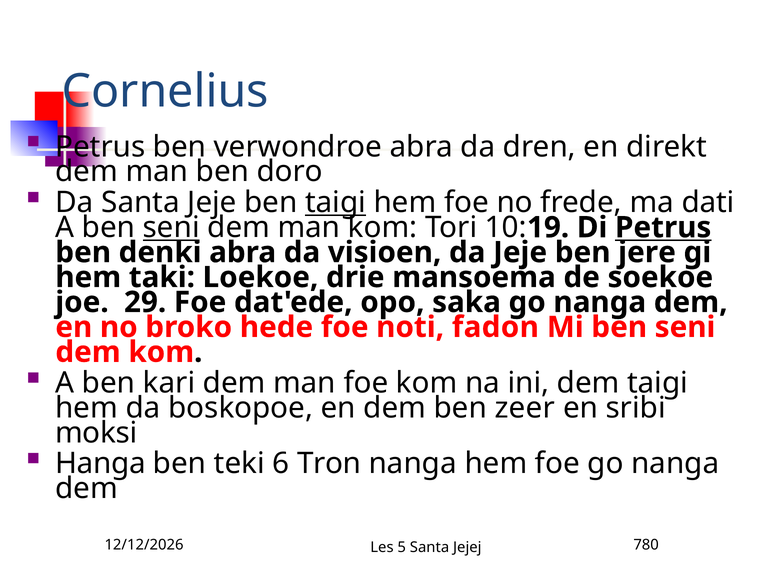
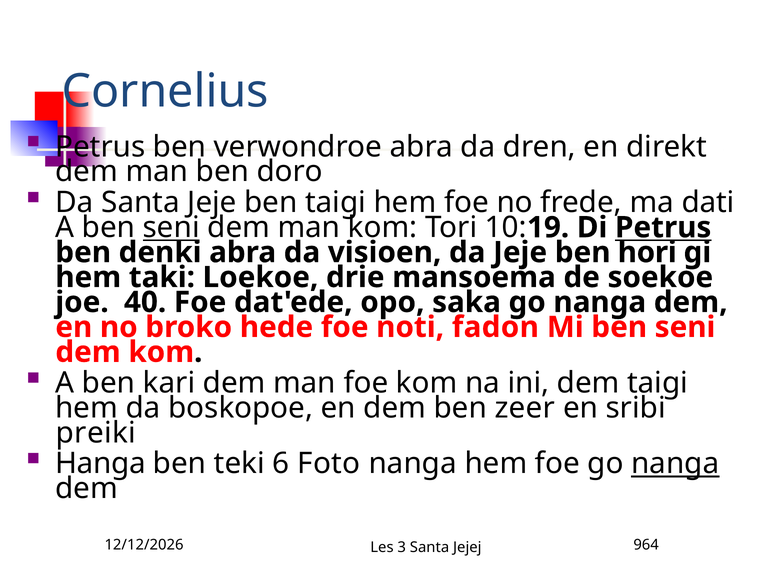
taigi at (336, 203) underline: present -> none
jere: jere -> hori
29: 29 -> 40
moksi: moksi -> preiki
Tron: Tron -> Foto
nanga at (675, 464) underline: none -> present
5: 5 -> 3
780: 780 -> 964
